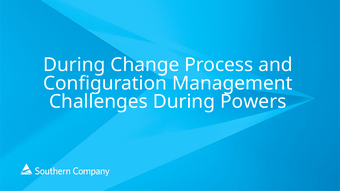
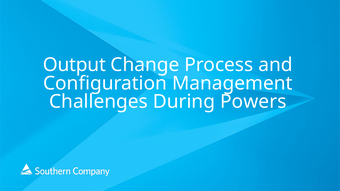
During at (74, 65): During -> Output
